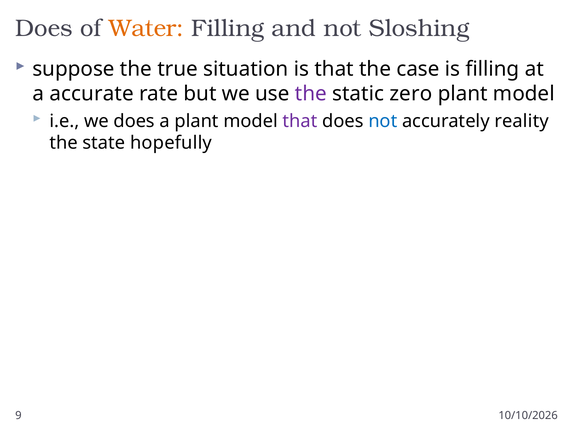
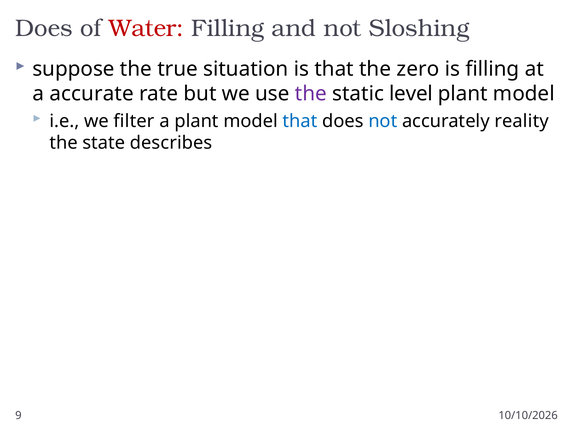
Water colour: orange -> red
case: case -> zero
zero: zero -> level
we does: does -> filter
that at (300, 121) colour: purple -> blue
hopefully: hopefully -> describes
